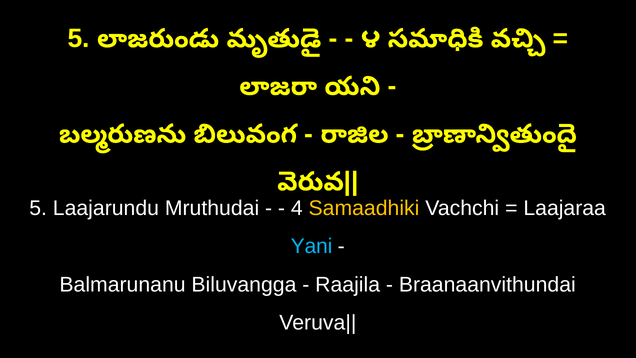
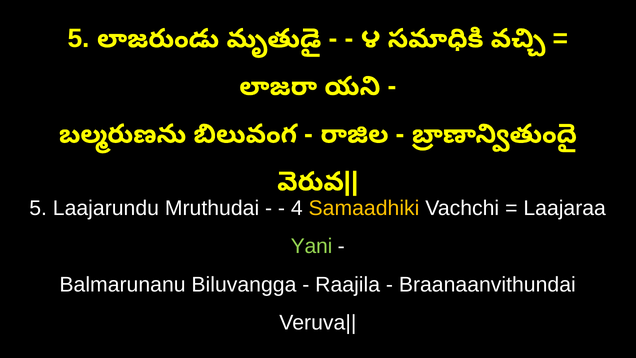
Yani colour: light blue -> light green
